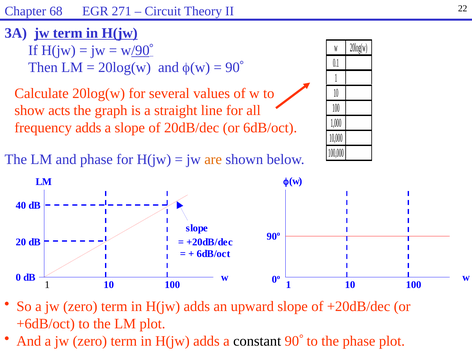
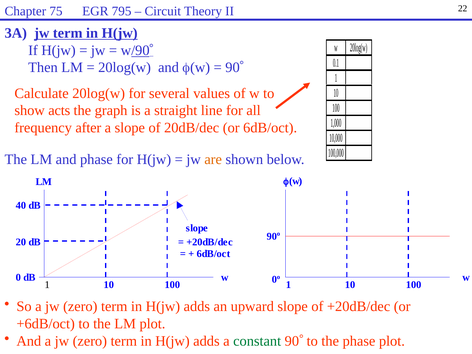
68: 68 -> 75
271: 271 -> 795
frequency adds: adds -> after
constant colour: black -> green
